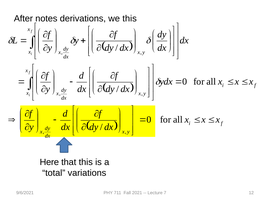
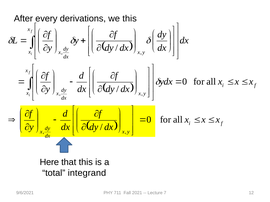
notes: notes -> every
variations: variations -> integrand
